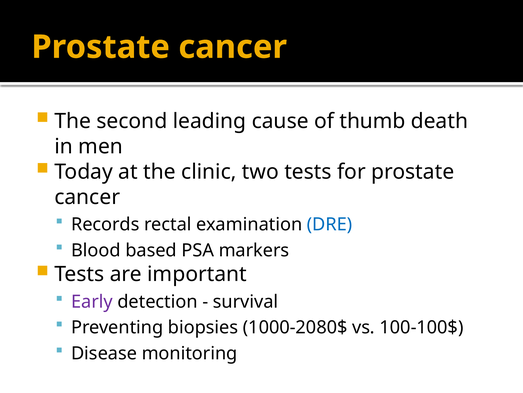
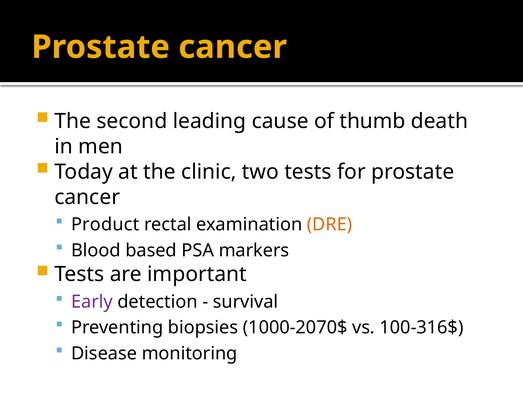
Records: Records -> Product
DRE colour: blue -> orange
1000-2080$: 1000-2080$ -> 1000-2070$
100-100$: 100-100$ -> 100-316$
